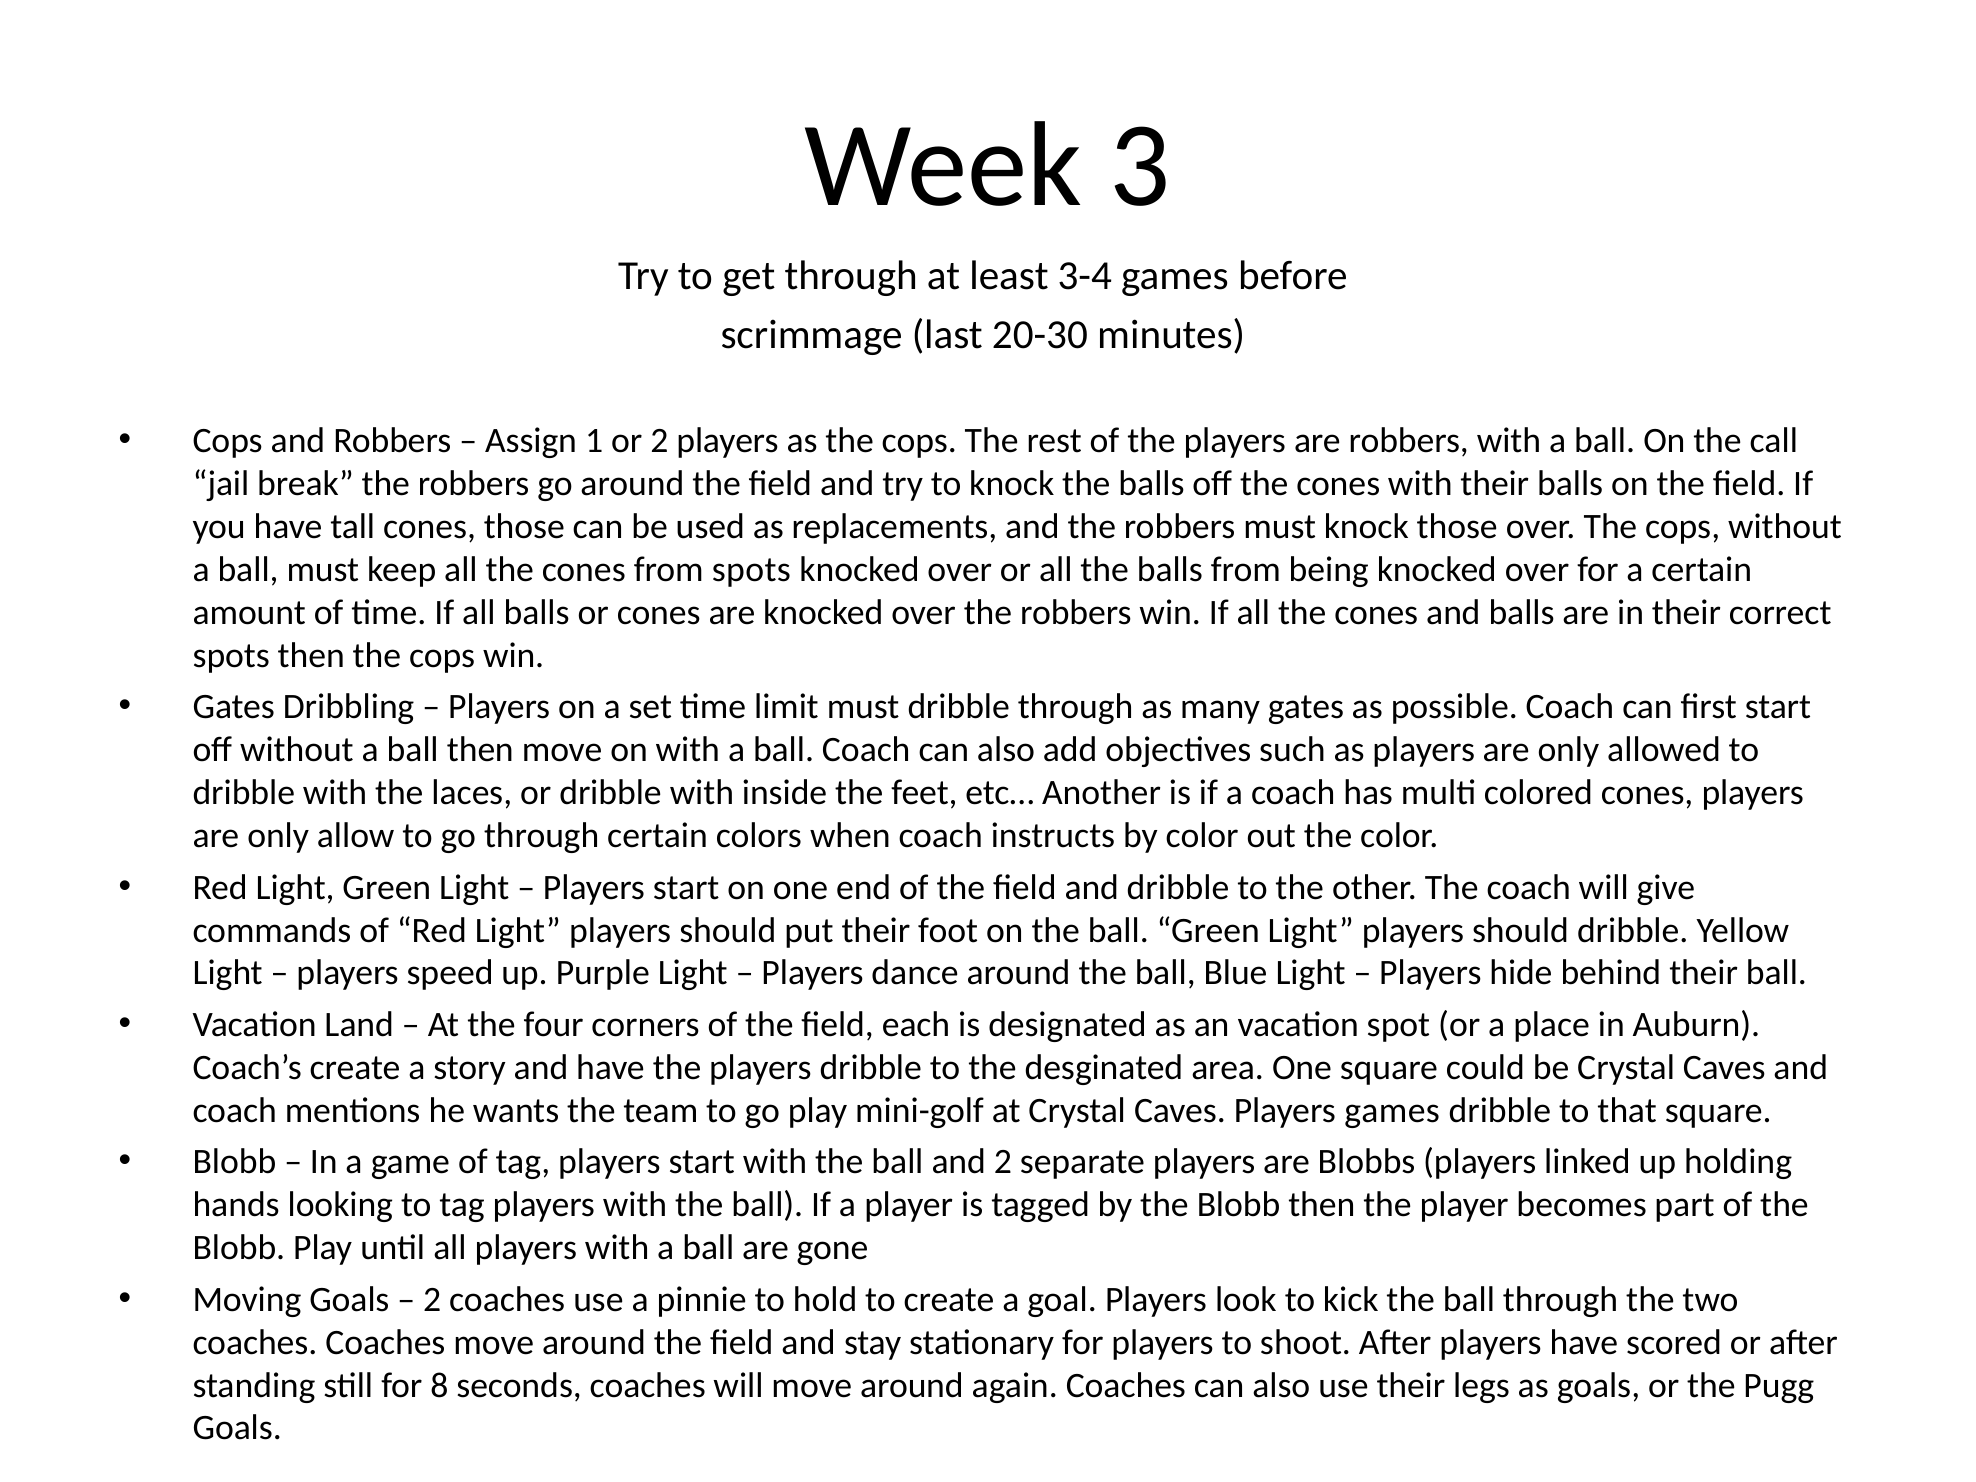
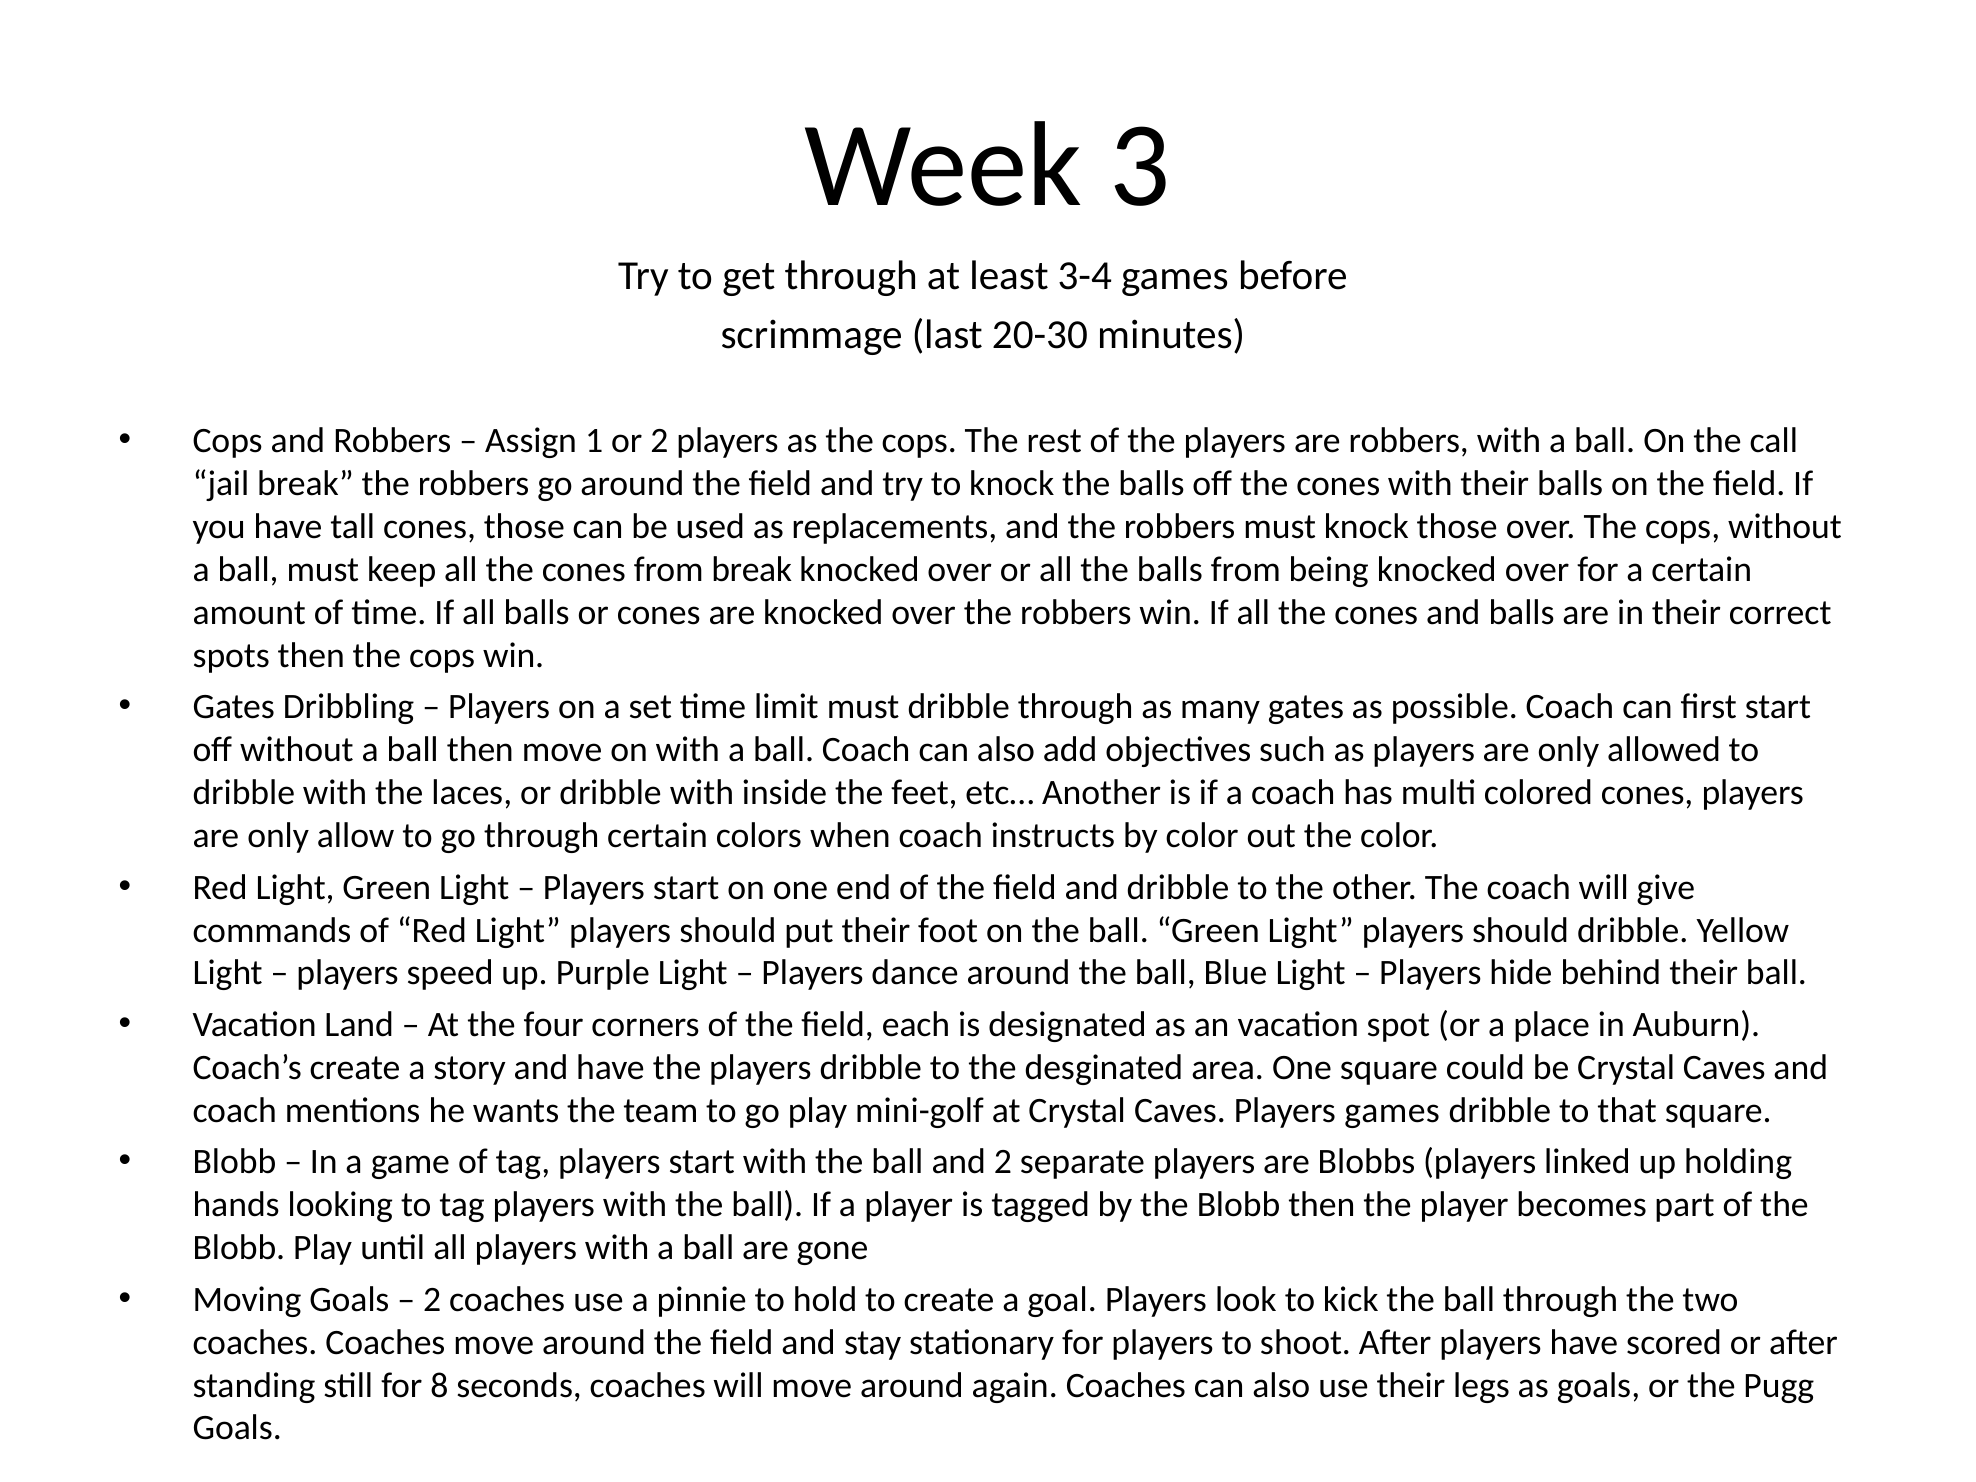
from spots: spots -> break
